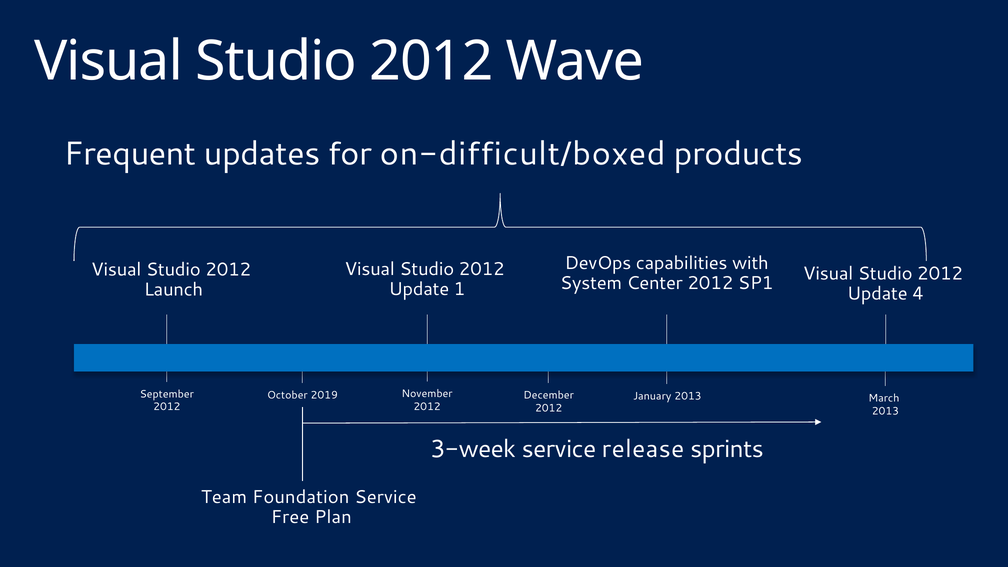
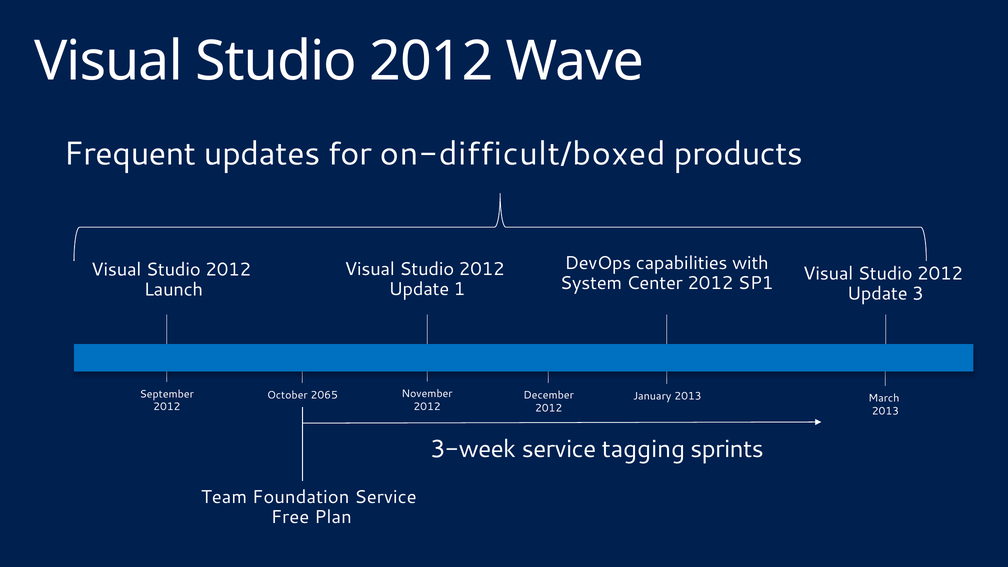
4: 4 -> 3
2019: 2019 -> 2065
release: release -> tagging
